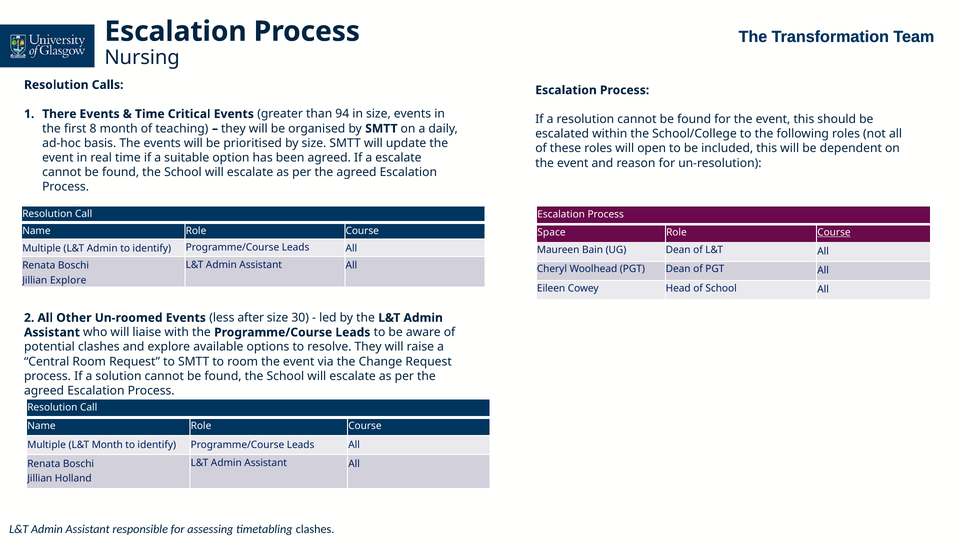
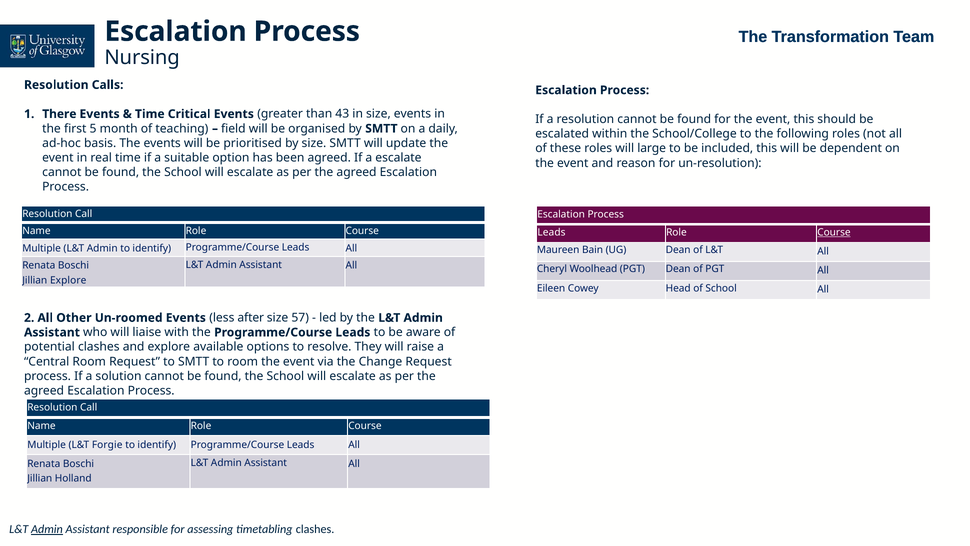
94: 94 -> 43
8: 8 -> 5
they at (233, 128): they -> field
open: open -> large
Space at (551, 232): Space -> Leads
30: 30 -> 57
L&T Month: Month -> Forgie
Admin at (47, 529) underline: none -> present
